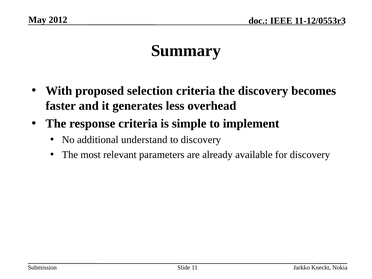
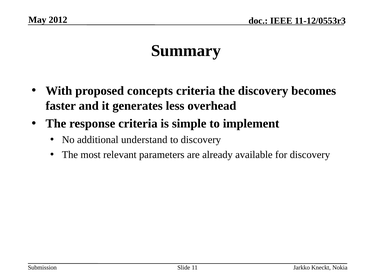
selection: selection -> concepts
